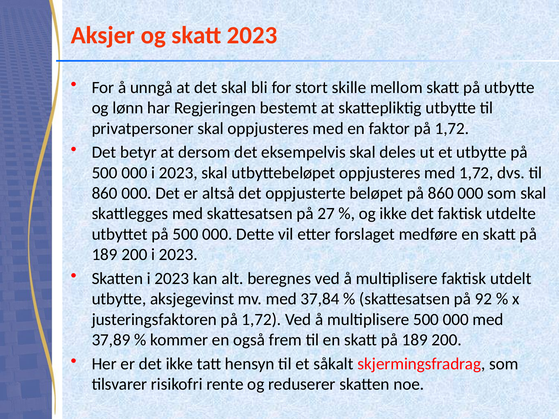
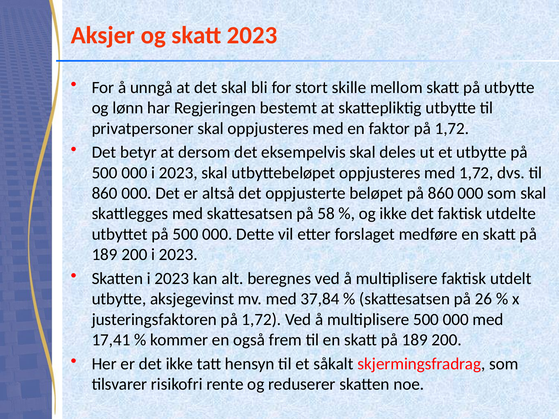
27: 27 -> 58
92: 92 -> 26
37,89: 37,89 -> 17,41
